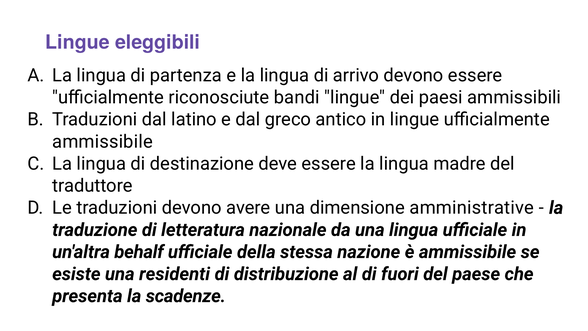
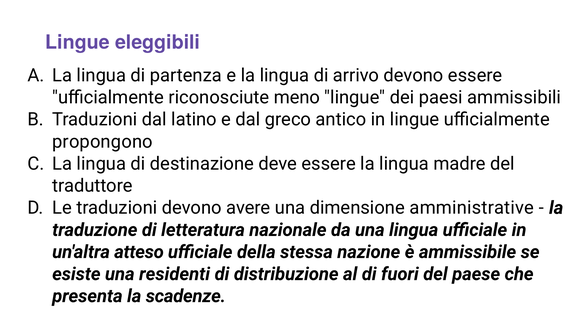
bandi: bandi -> meno
ammissibile at (102, 142): ammissibile -> propongono
behalf: behalf -> atteso
